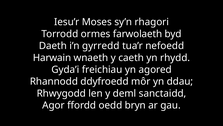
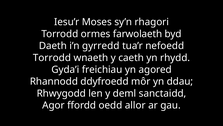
Harwain at (52, 57): Harwain -> Torrodd
bryn: bryn -> allor
